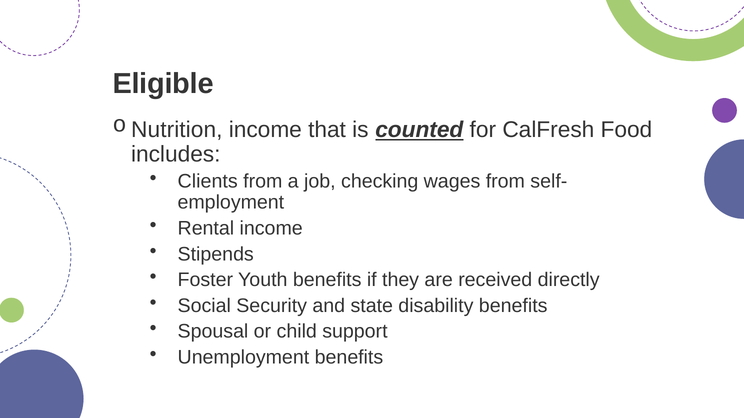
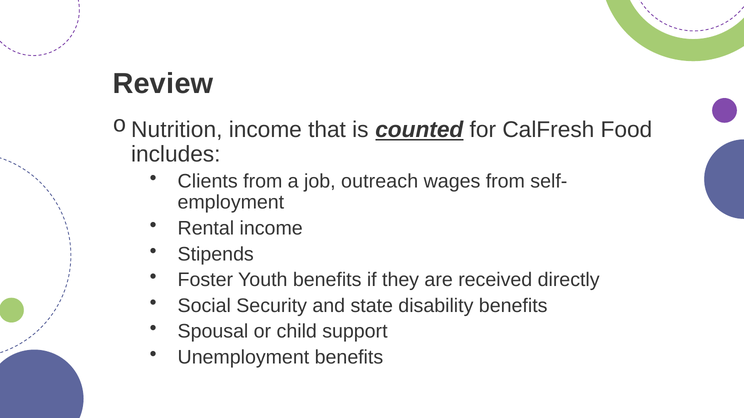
Eligible: Eligible -> Review
checking: checking -> outreach
